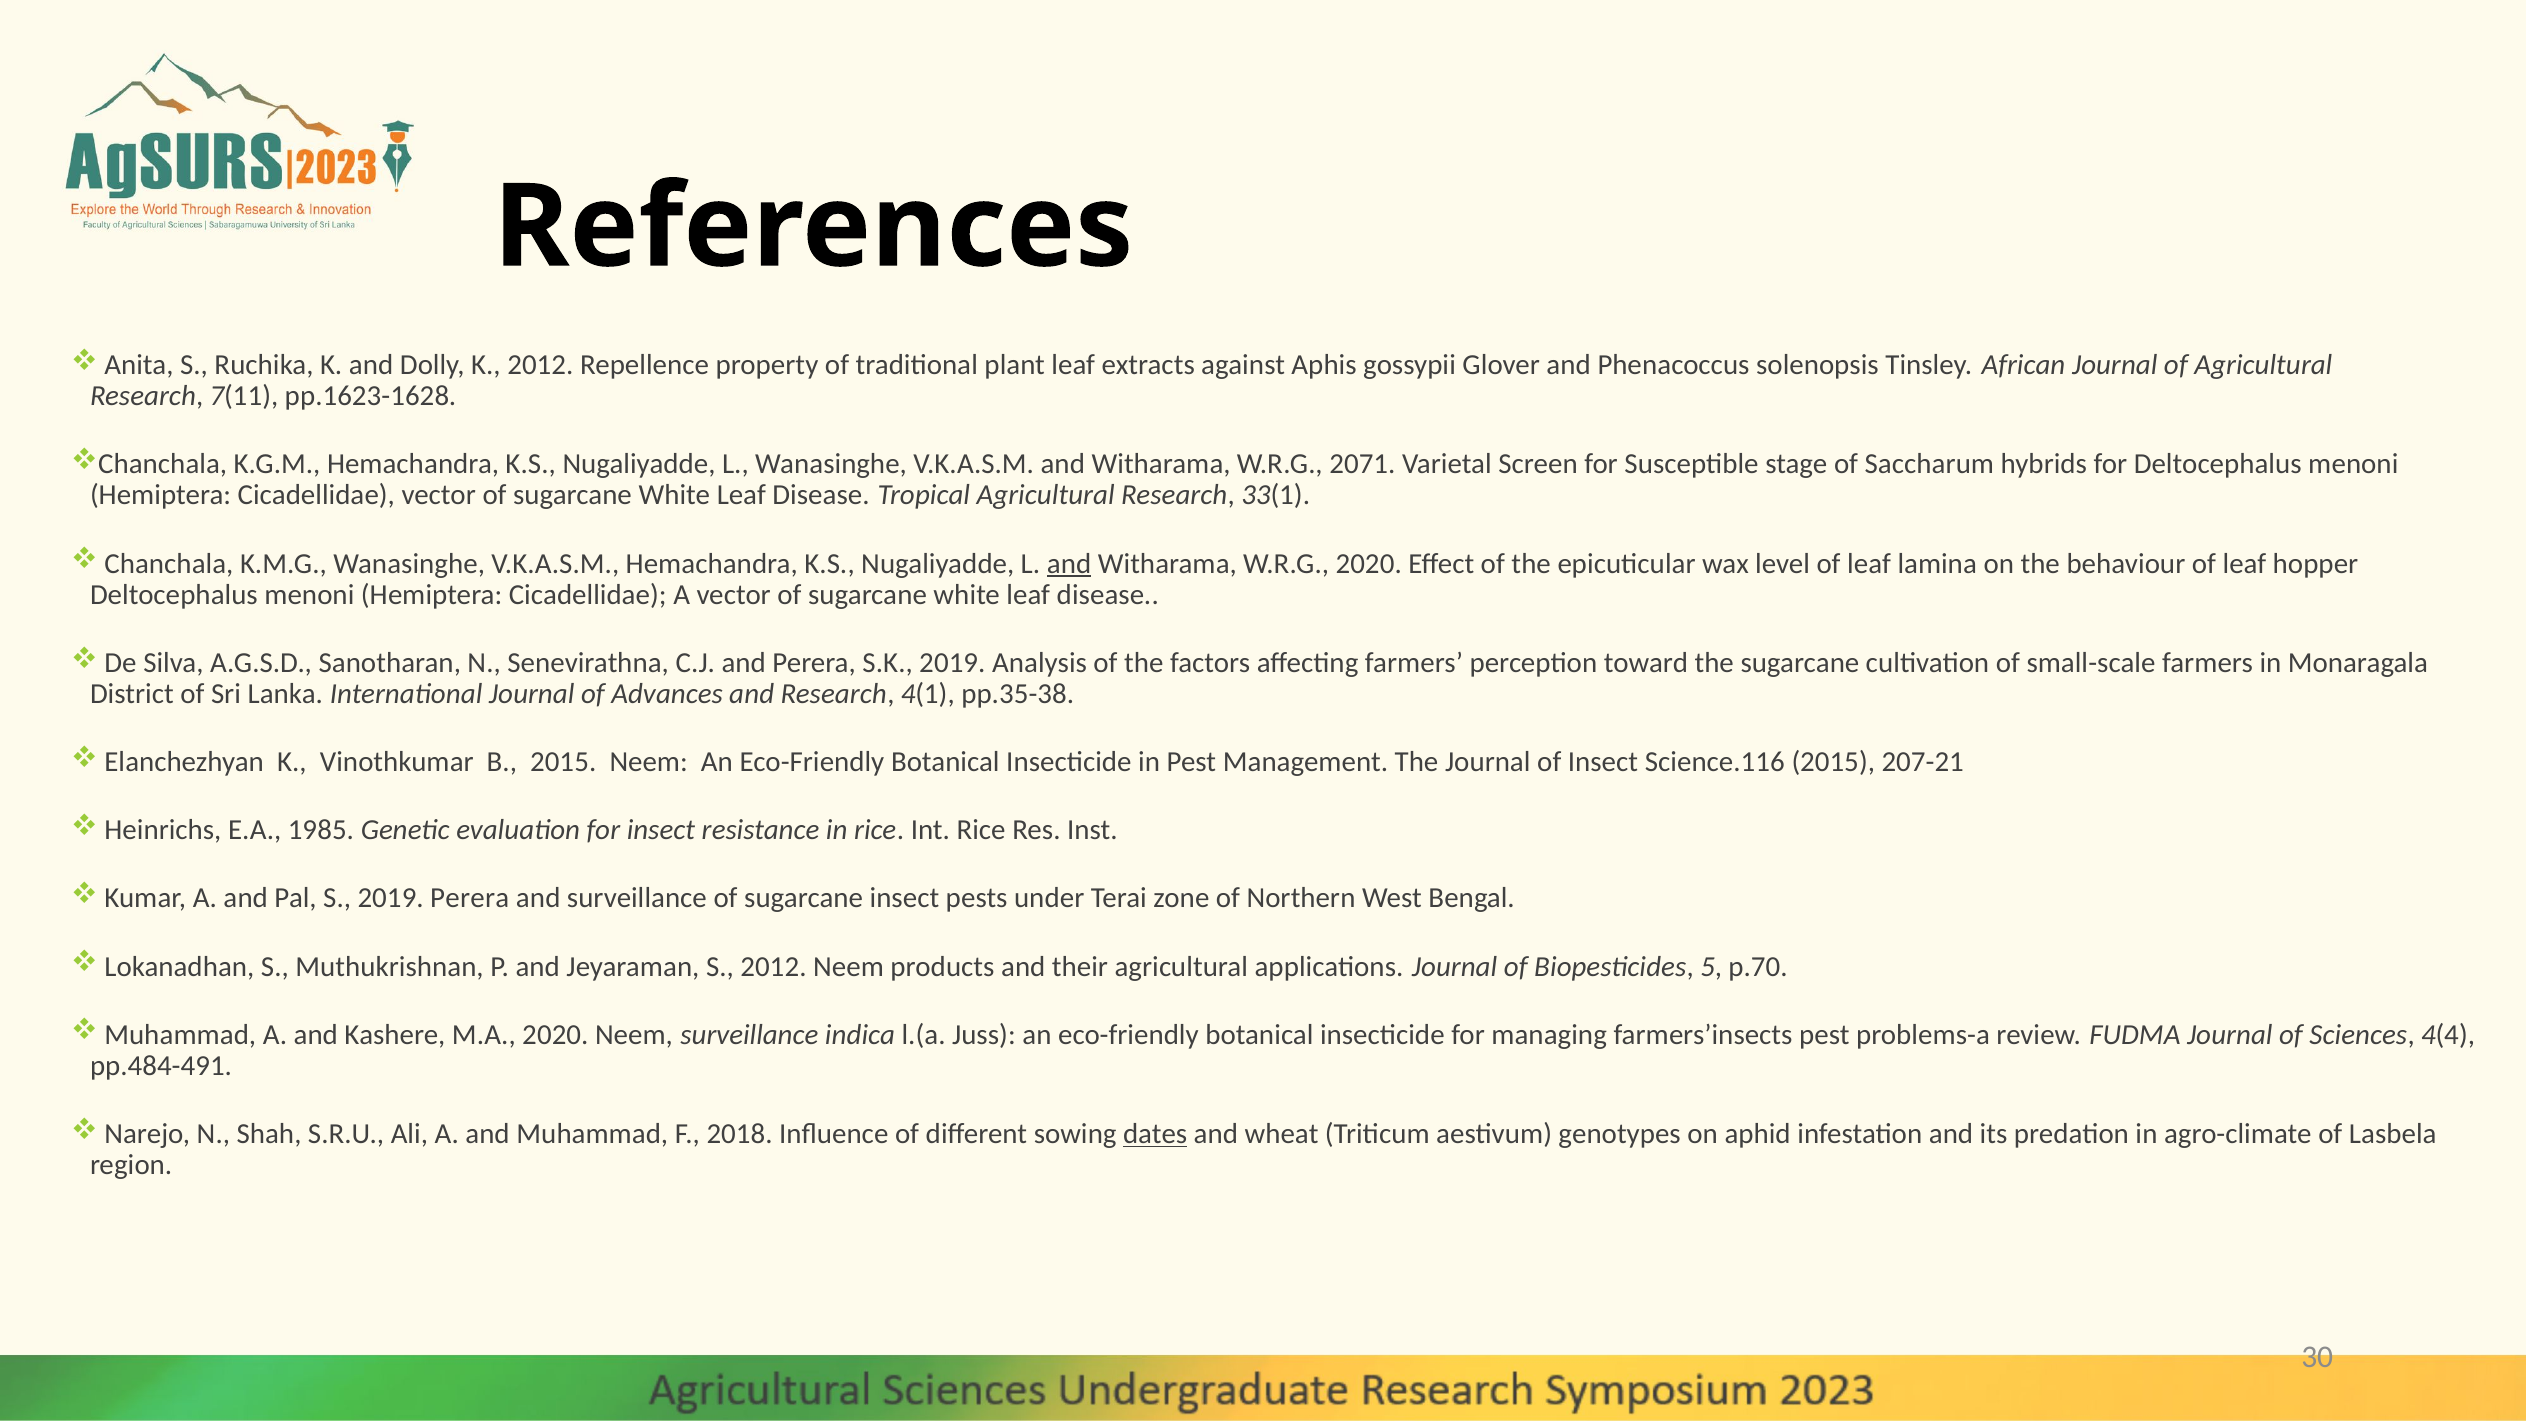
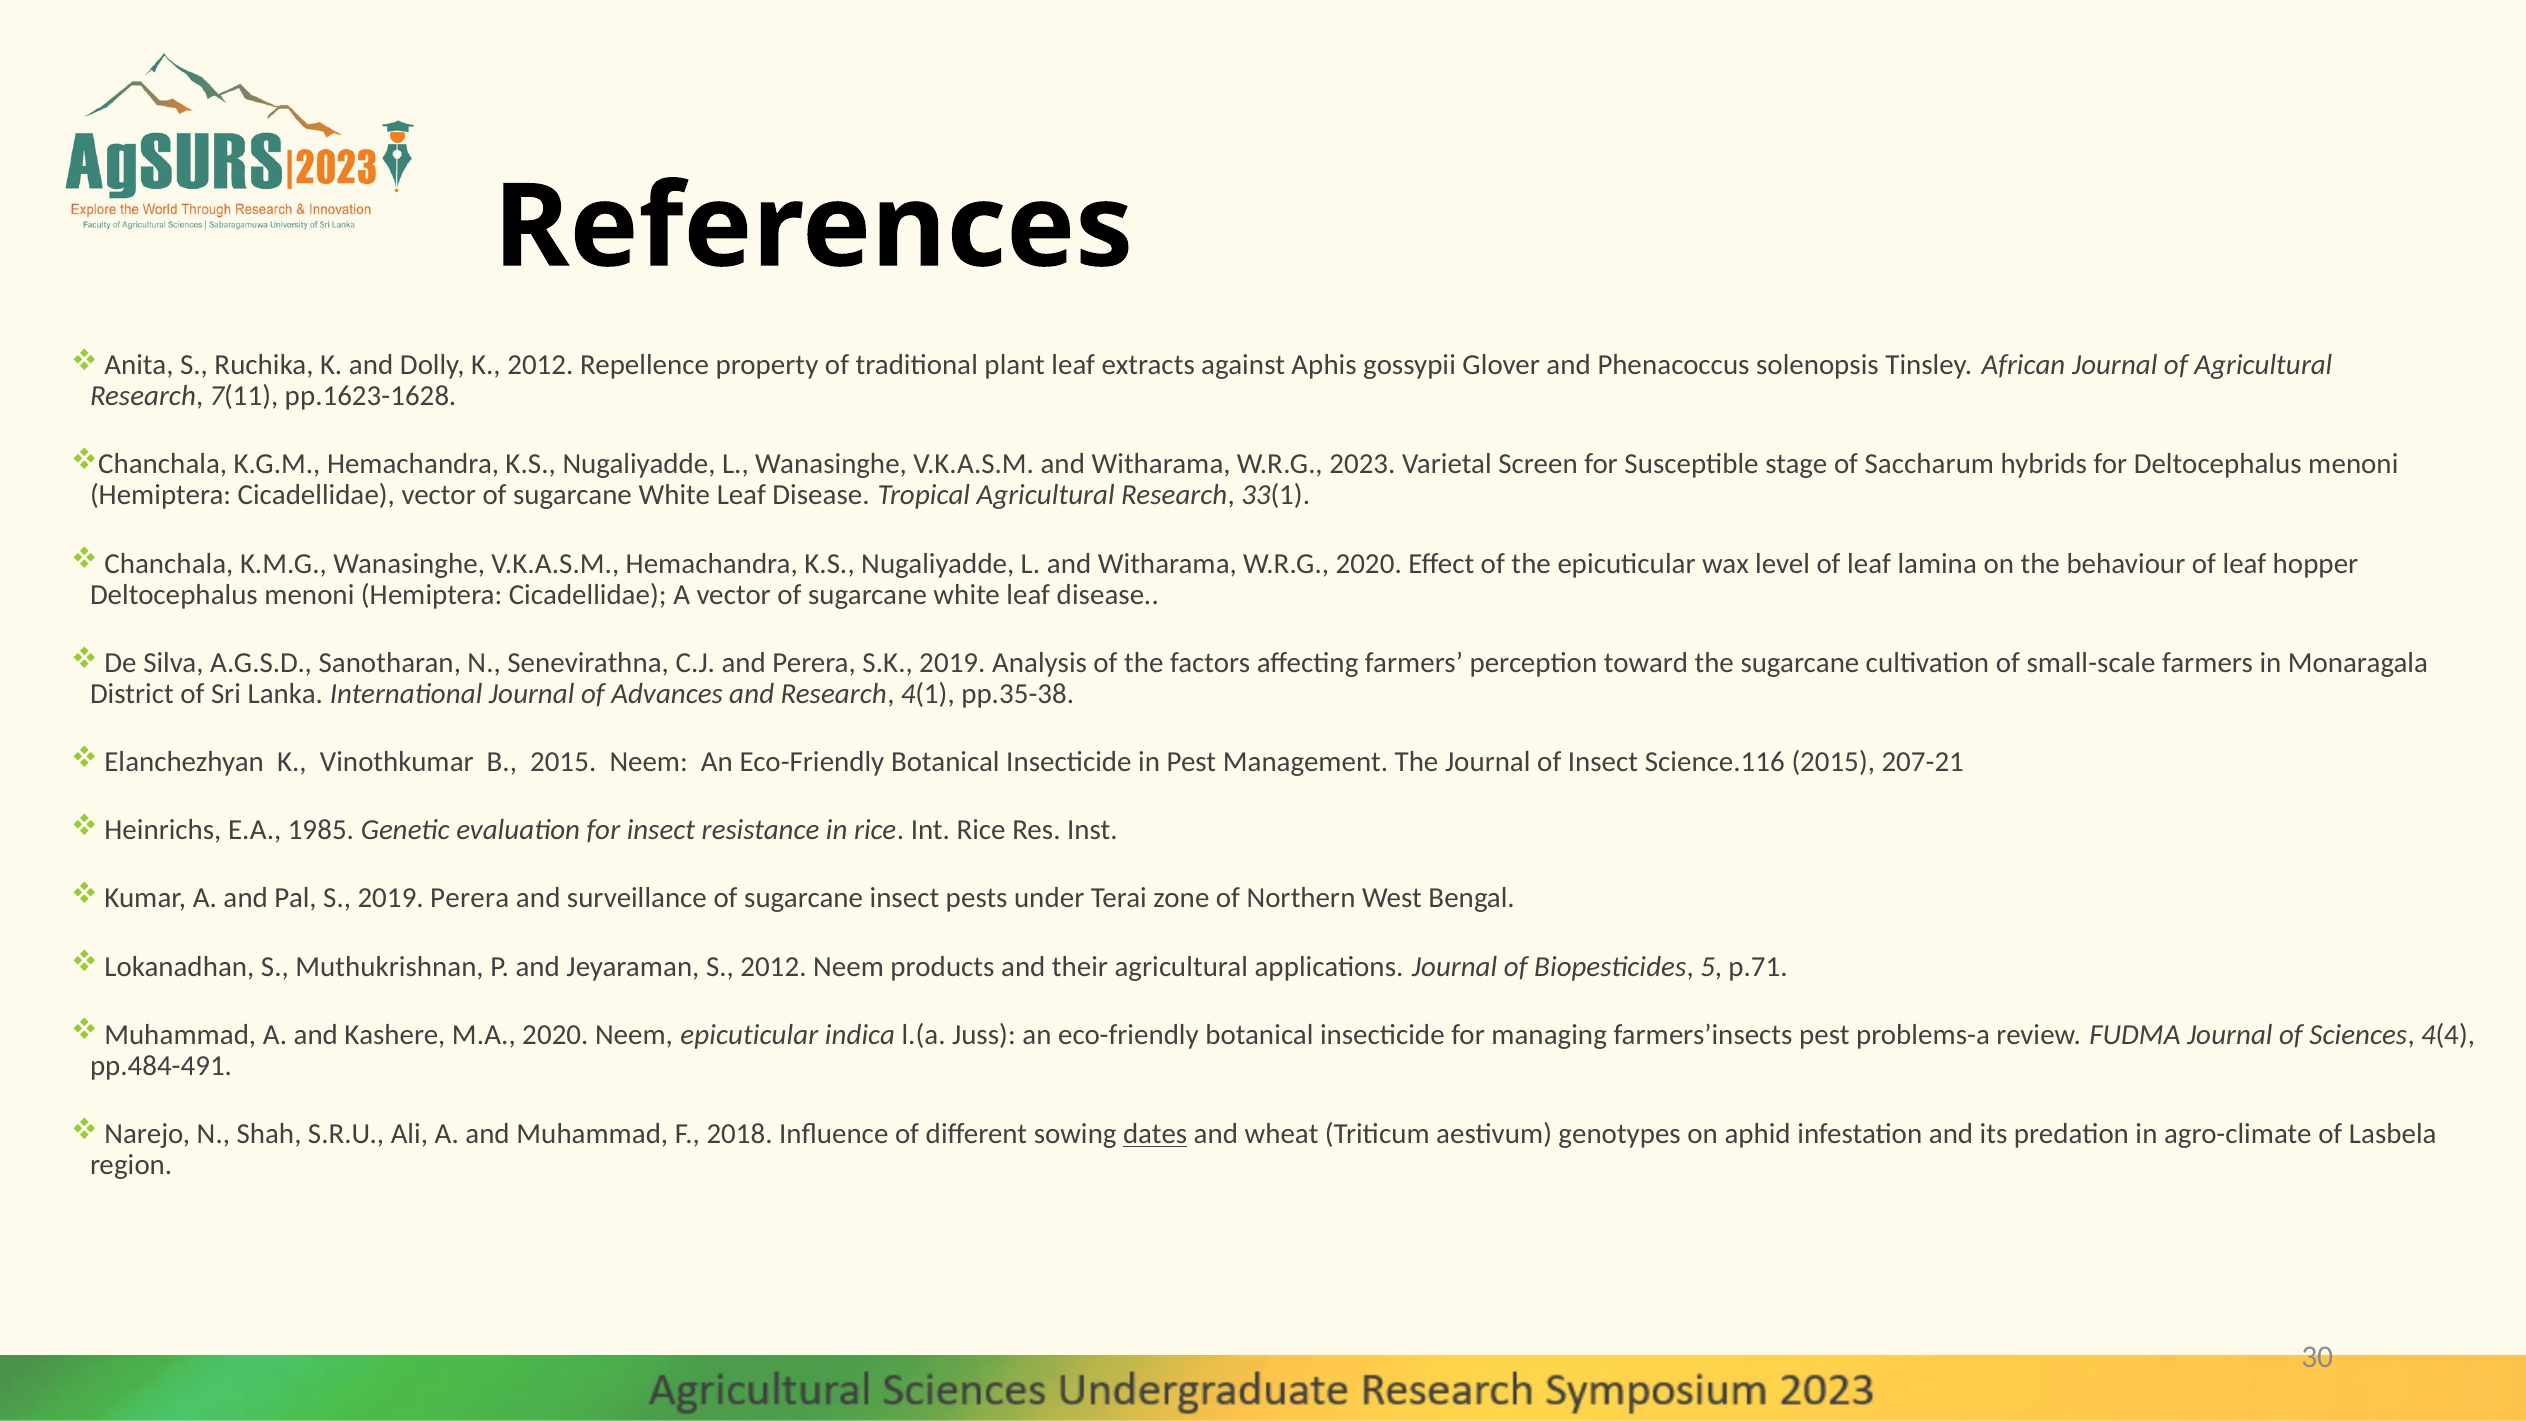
2071: 2071 -> 2023
and at (1069, 563) underline: present -> none
p.70: p.70 -> p.71
Neem surveillance: surveillance -> epicuticular
